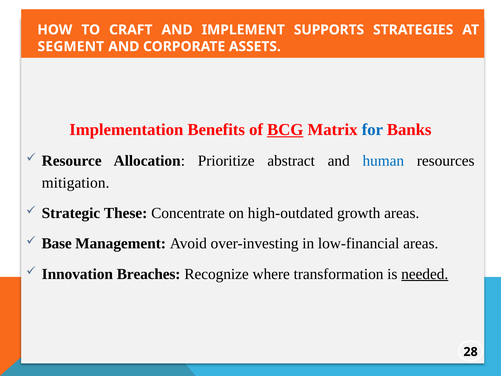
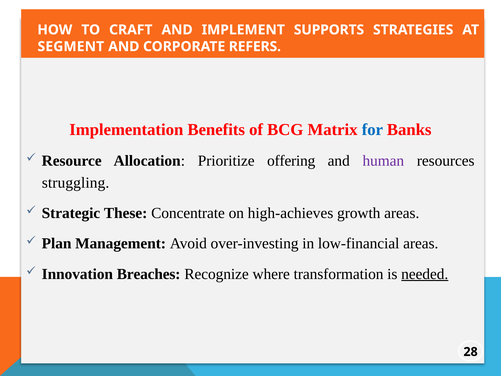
ASSETS: ASSETS -> REFERS
BCG underline: present -> none
abstract: abstract -> offering
human colour: blue -> purple
mitigation: mitigation -> struggling
high-outdated: high-outdated -> high-achieves
Base: Base -> Plan
